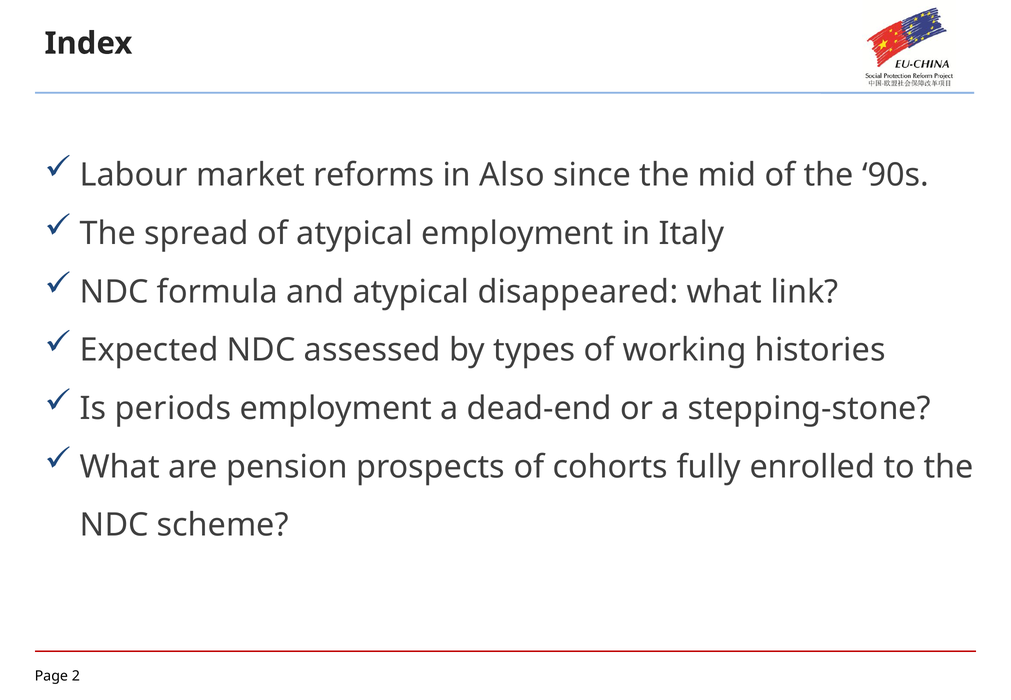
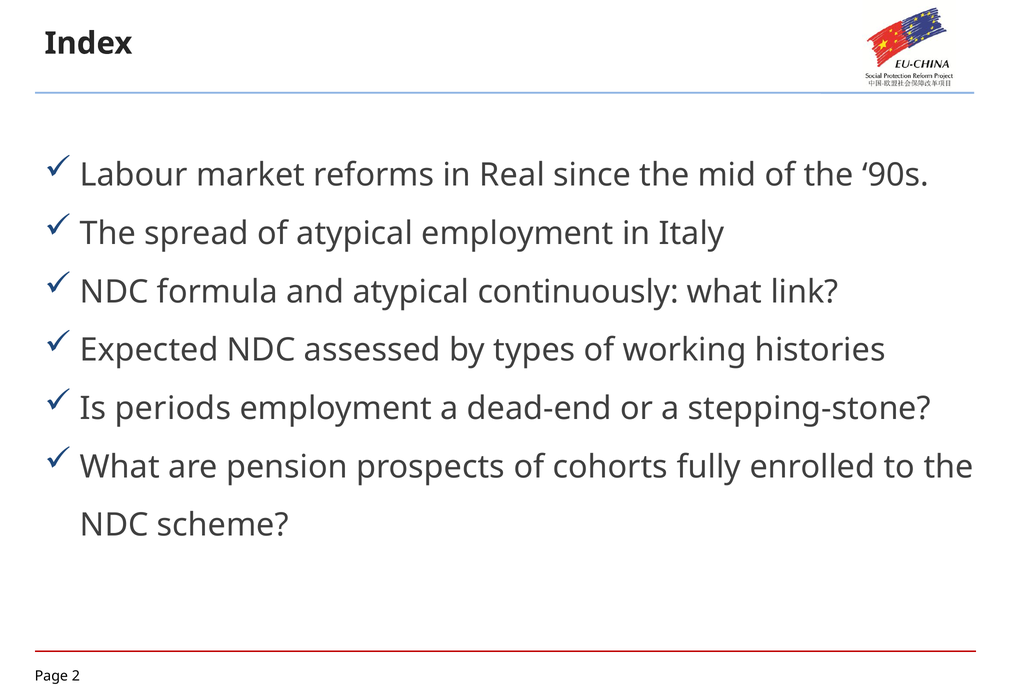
Also: Also -> Real
disappeared: disappeared -> continuously
